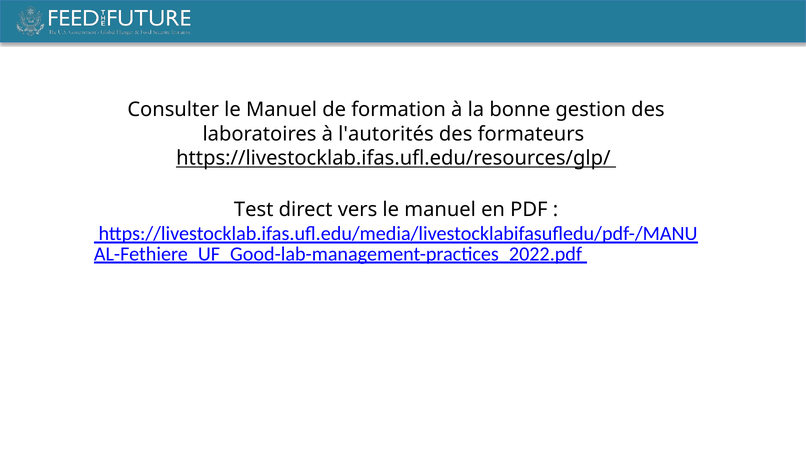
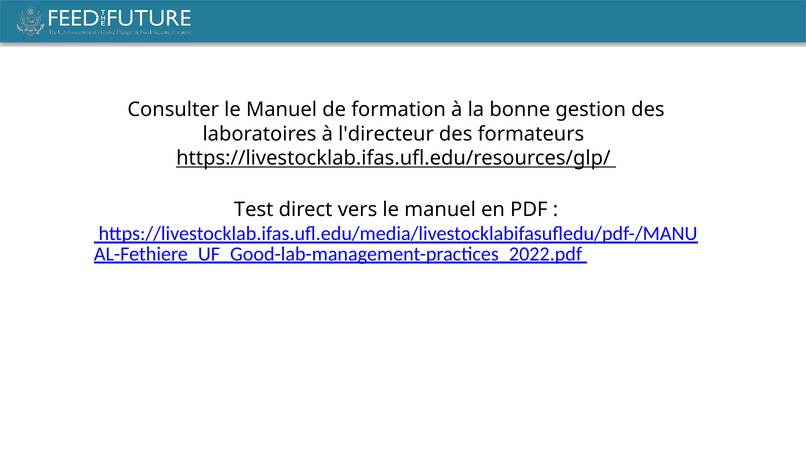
l'autorités: l'autorités -> l'directeur
